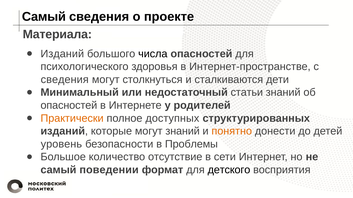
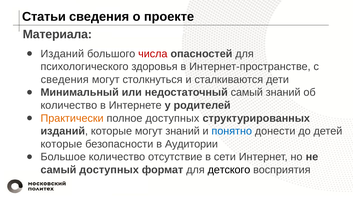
Самый at (44, 17): Самый -> Статьи
числа colour: black -> red
недостаточный статьи: статьи -> самый
опасностей at (69, 106): опасностей -> количество
понятно colour: orange -> blue
уровень at (61, 144): уровень -> которые
Проблемы: Проблемы -> Аудитории
самый поведении: поведении -> доступных
